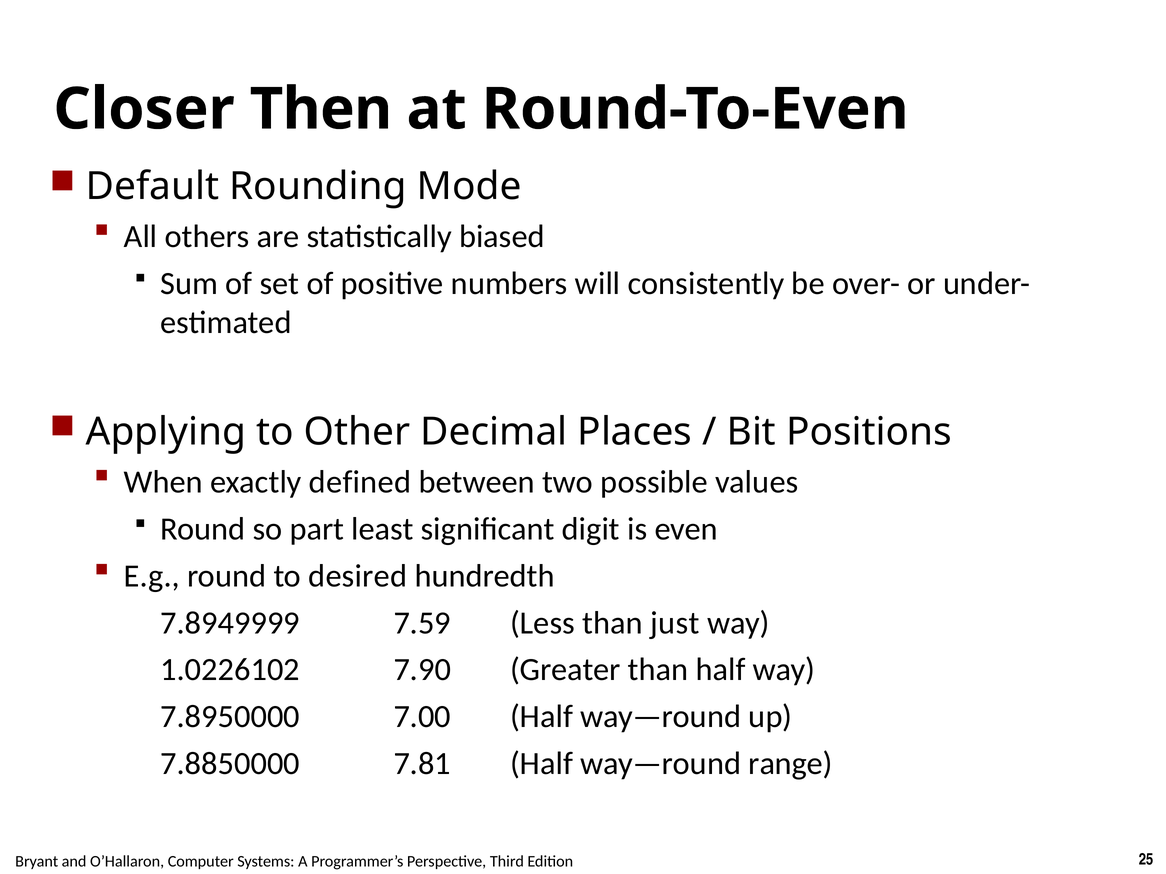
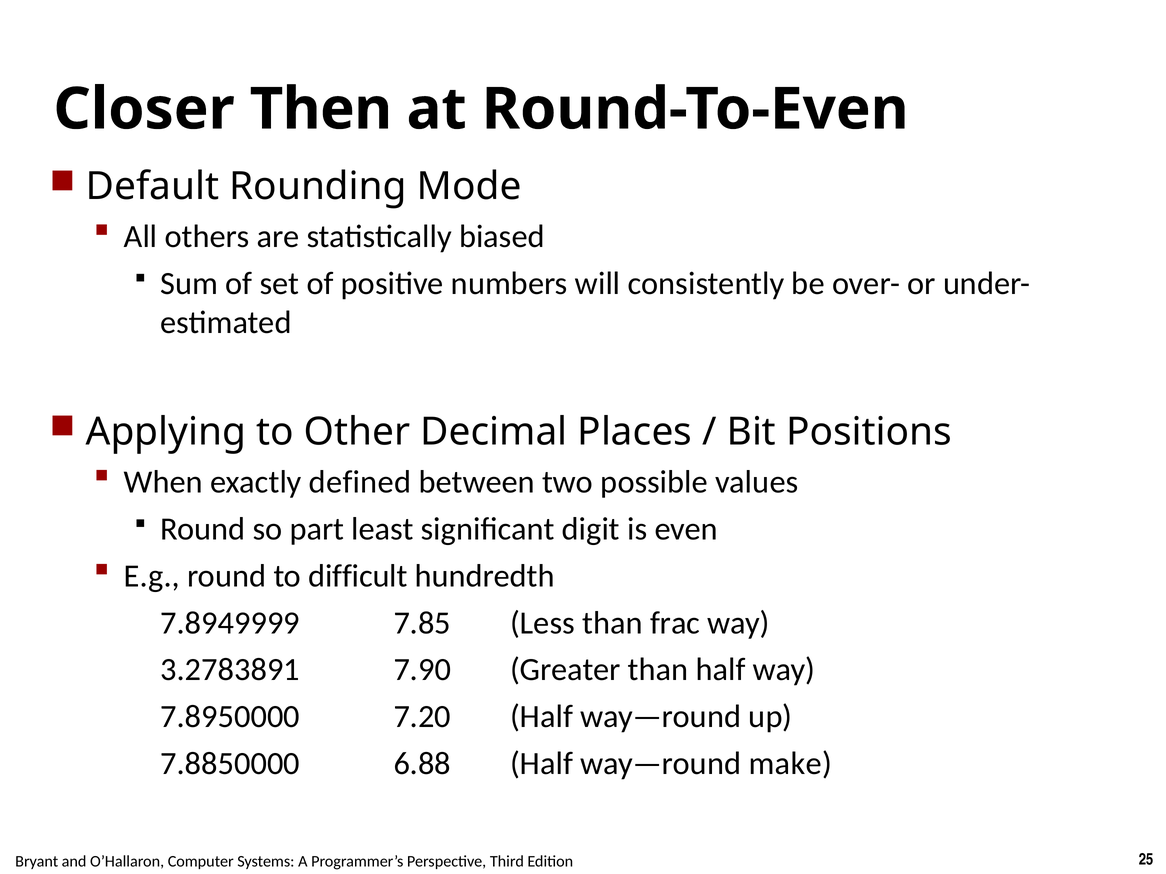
desired: desired -> difficult
7.59: 7.59 -> 7.85
just: just -> frac
1.0226102: 1.0226102 -> 3.2783891
7.00: 7.00 -> 7.20
7.81: 7.81 -> 6.88
range: range -> make
